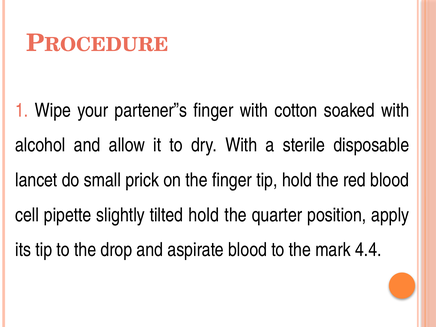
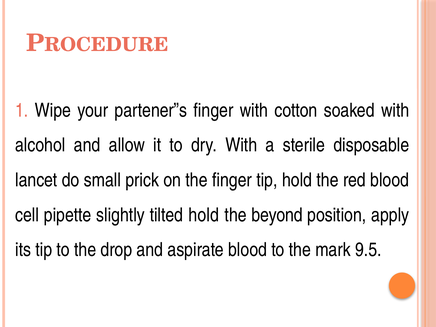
quarter: quarter -> beyond
4.4: 4.4 -> 9.5
